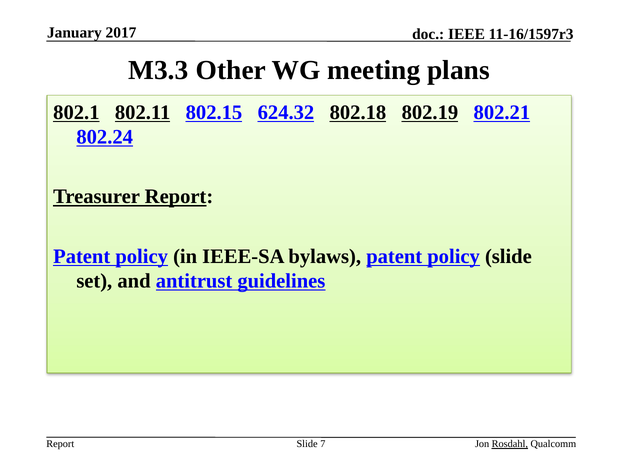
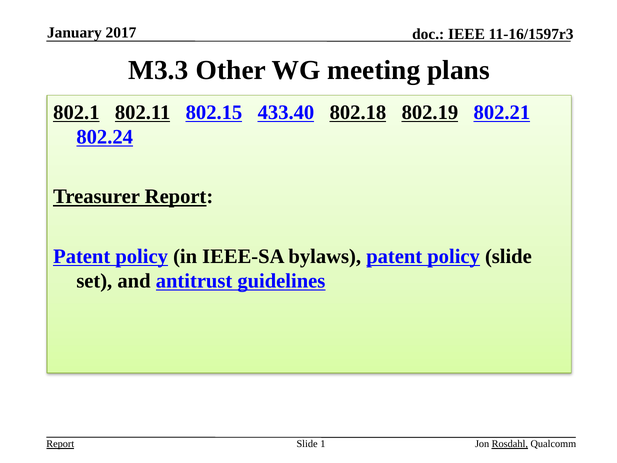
624.32: 624.32 -> 433.40
Report at (60, 444) underline: none -> present
7: 7 -> 1
